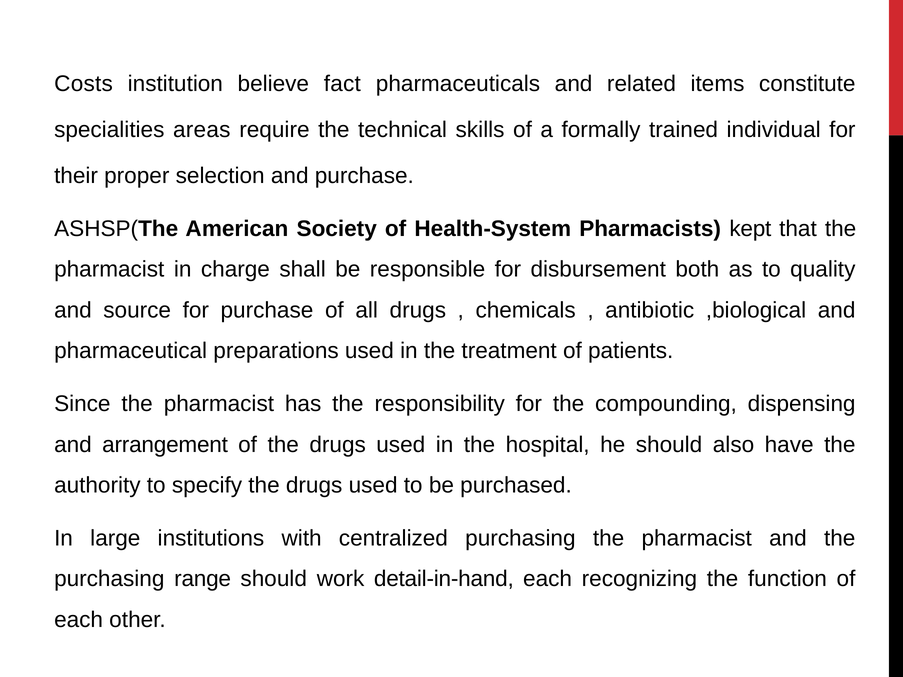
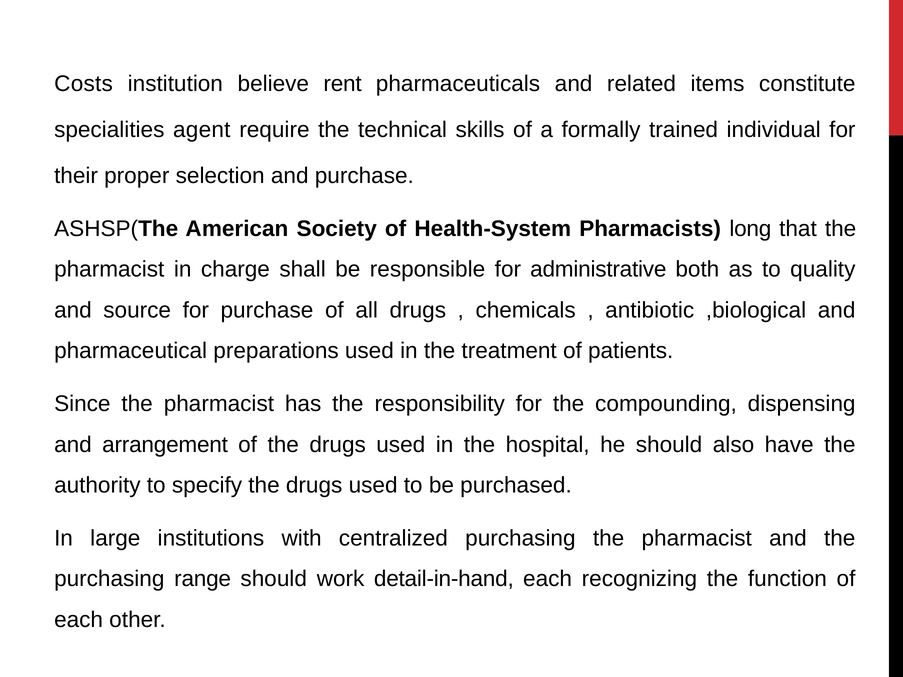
fact: fact -> rent
areas: areas -> agent
kept: kept -> long
disbursement: disbursement -> administrative
